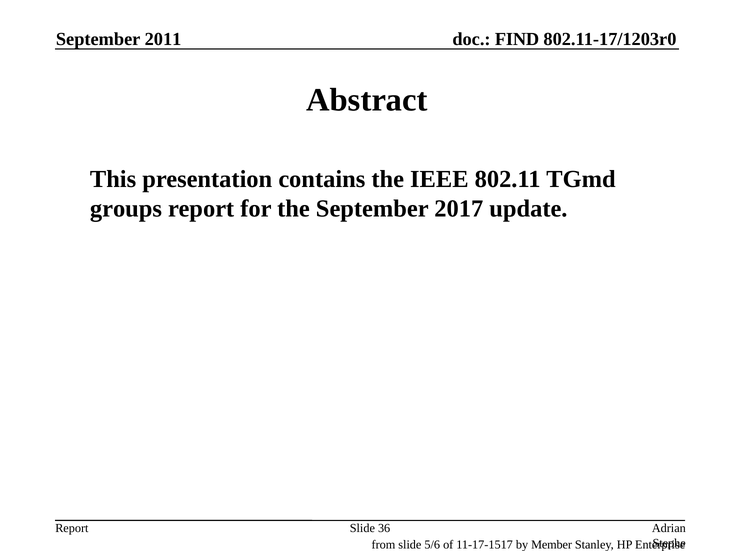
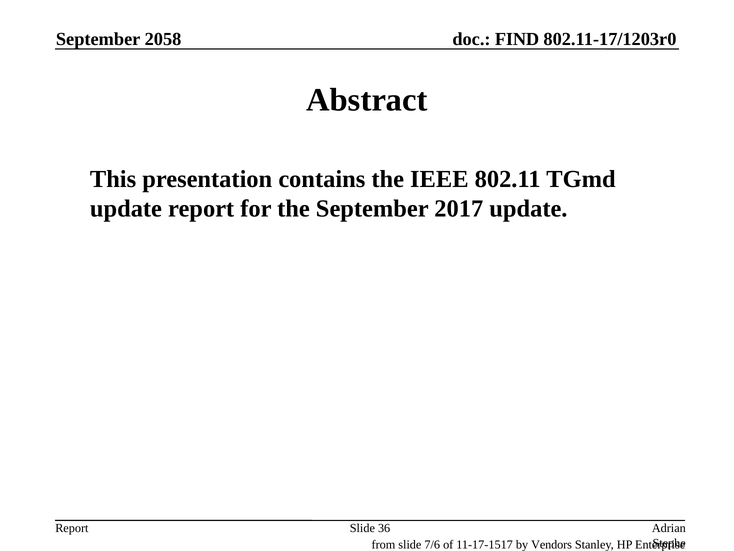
2011: 2011 -> 2058
groups at (126, 208): groups -> update
5/6: 5/6 -> 7/6
Member: Member -> Vendors
